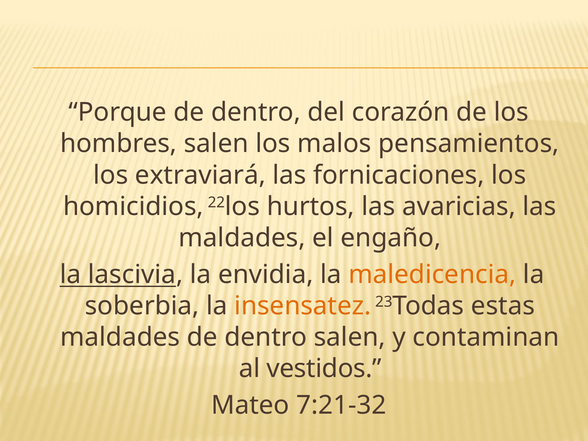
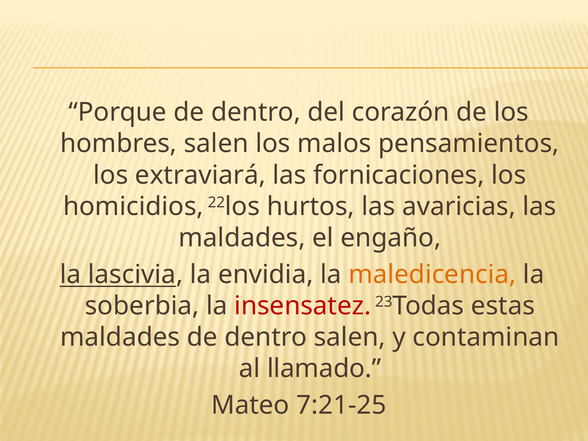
insensatez colour: orange -> red
vestidos: vestidos -> llamado
7:21-32: 7:21-32 -> 7:21-25
